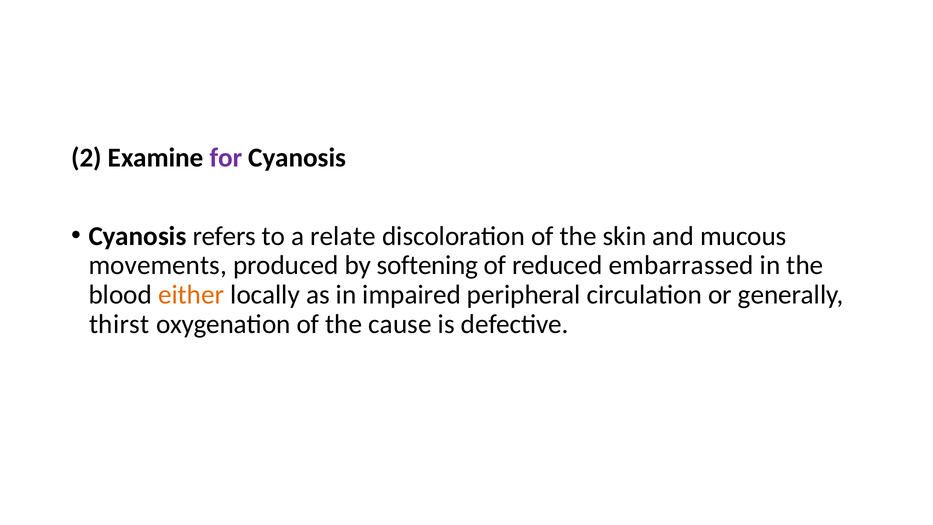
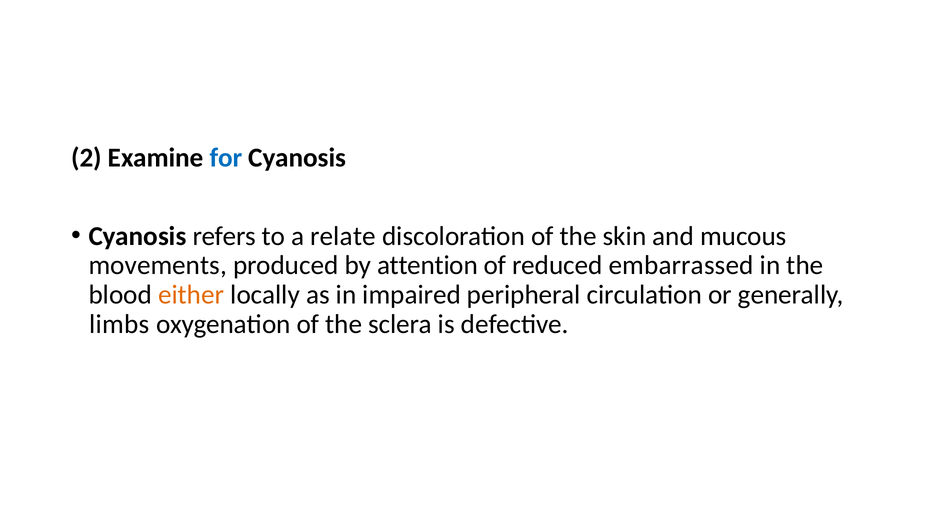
for colour: purple -> blue
softening: softening -> attention
thirst: thirst -> limbs
cause: cause -> sclera
